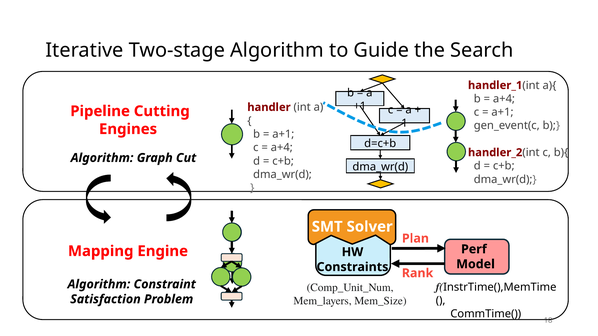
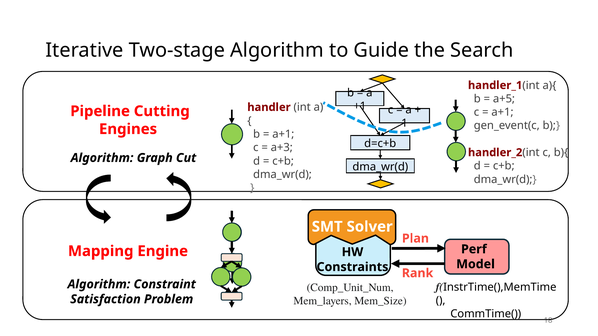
a+4 at (504, 99): a+4 -> a+5
a+4 at (282, 148): a+4 -> a+3
